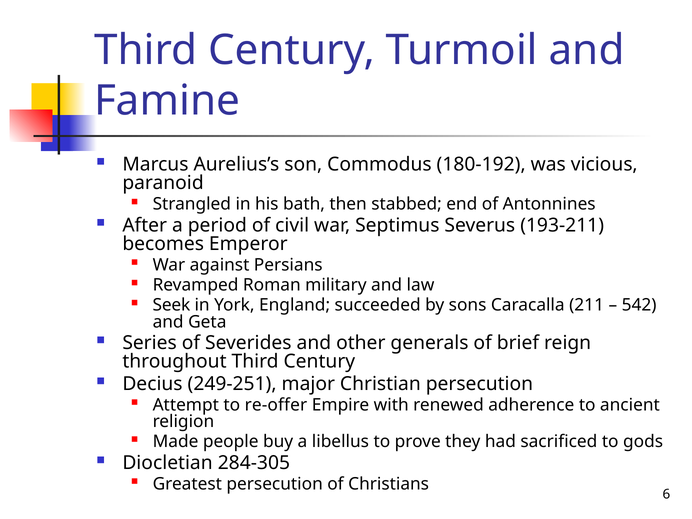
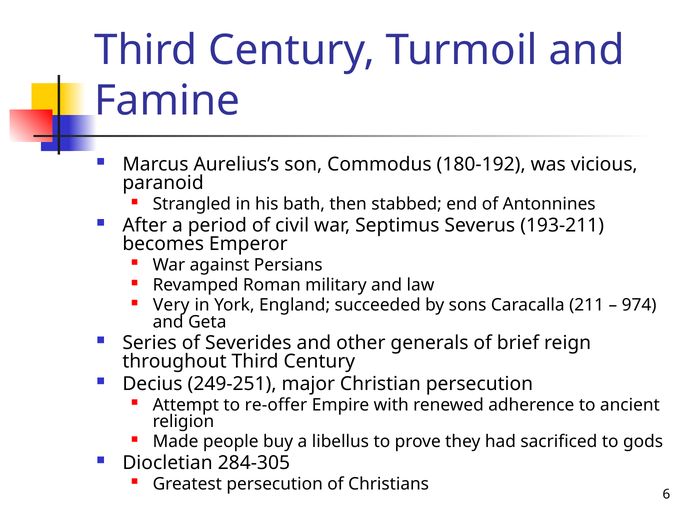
Seek: Seek -> Very
542: 542 -> 974
